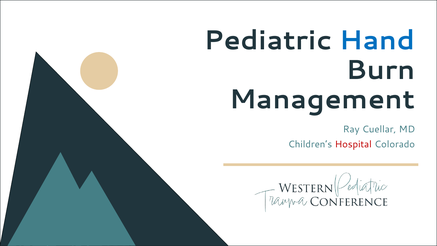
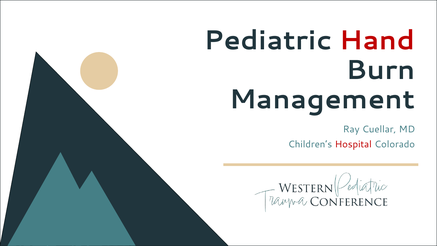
Hand colour: blue -> red
